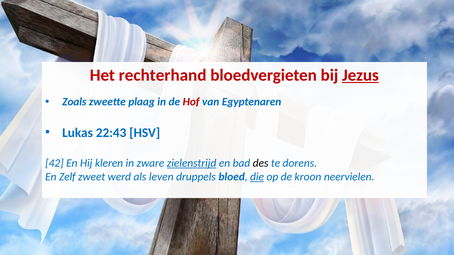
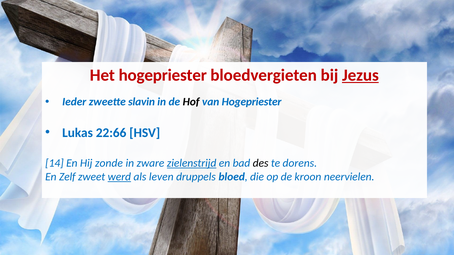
Het rechterhand: rechterhand -> hogepriester
Zoals: Zoals -> Ieder
plaag: plaag -> slavin
Hof colour: red -> black
van Egyptenaren: Egyptenaren -> Hogepriester
22:43: 22:43 -> 22:66
42: 42 -> 14
kleren: kleren -> zonde
werd underline: none -> present
die underline: present -> none
